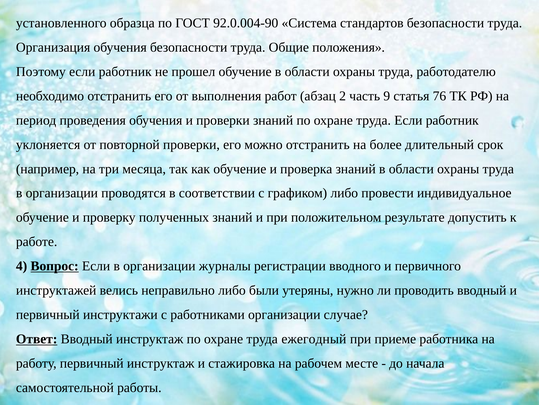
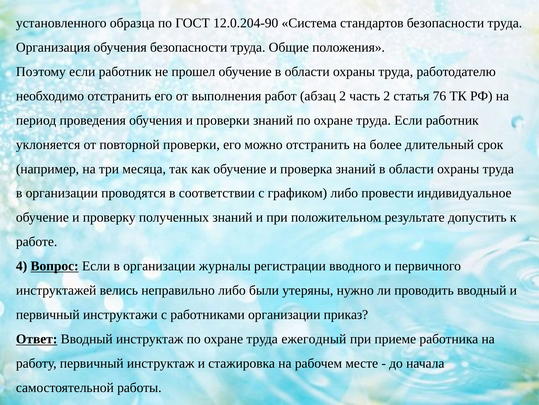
92.0.004-90: 92.0.004-90 -> 12.0.204-90
часть 9: 9 -> 2
случае: случае -> приказ
